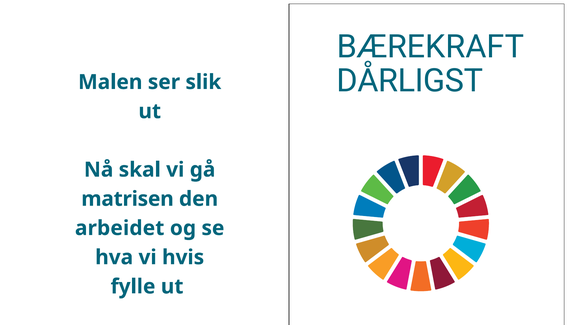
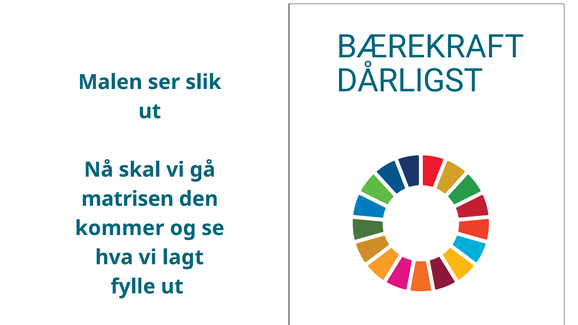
arbeidet: arbeidet -> kommer
hvis: hvis -> lagt
